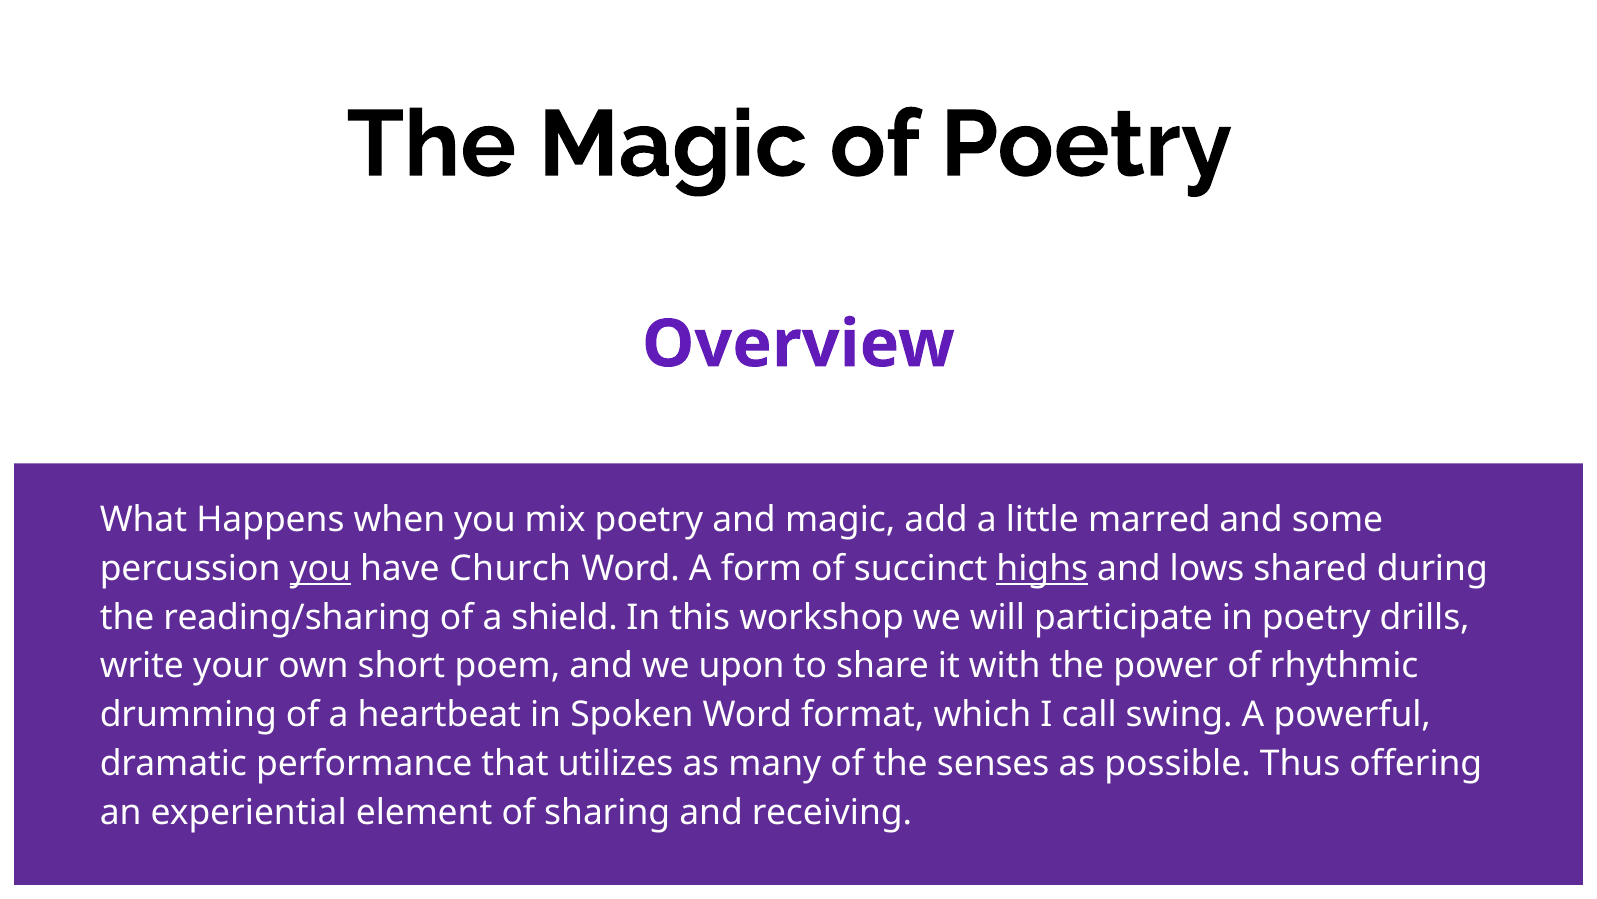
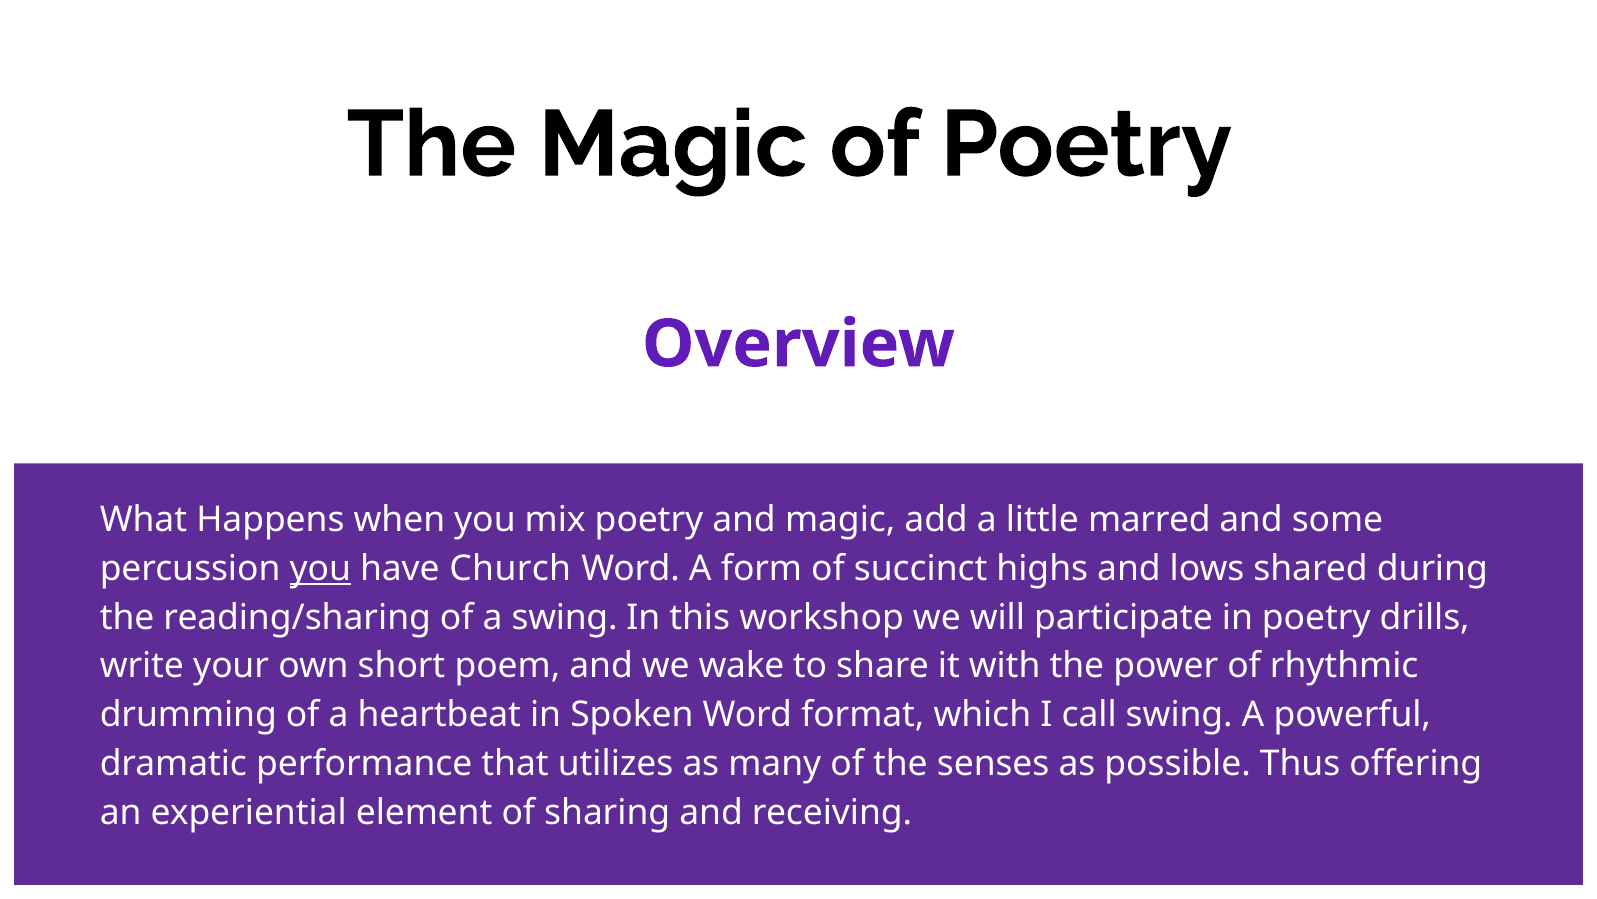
highs underline: present -> none
a shield: shield -> swing
upon: upon -> wake
